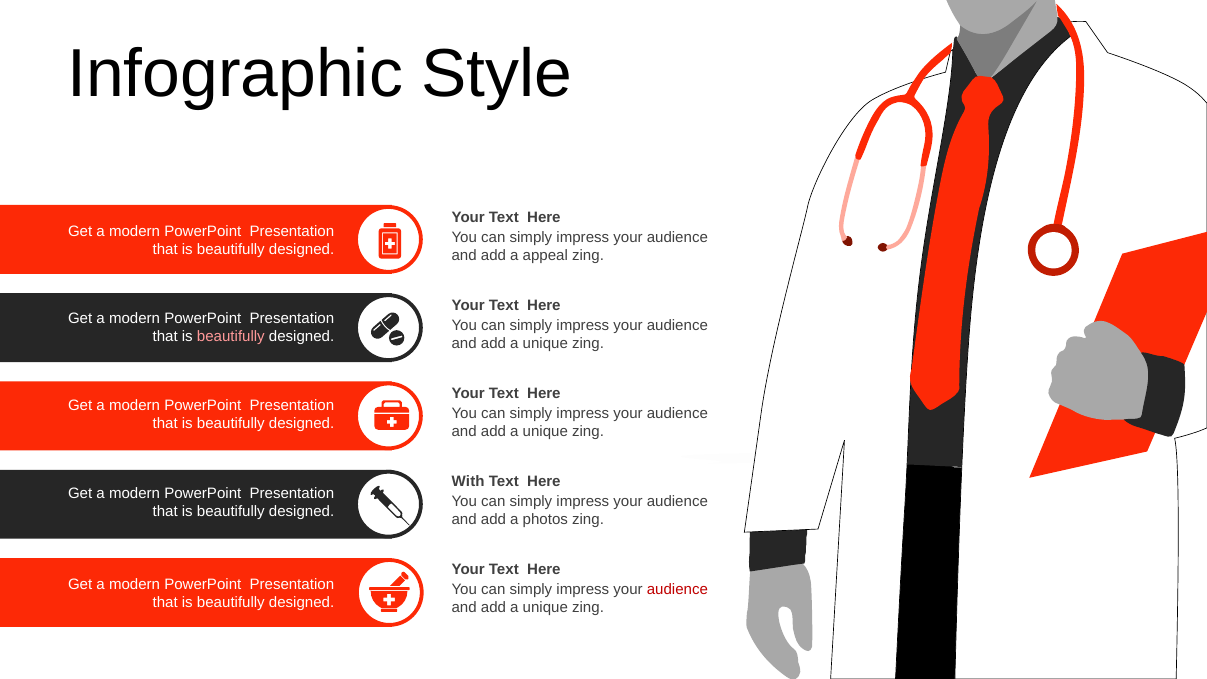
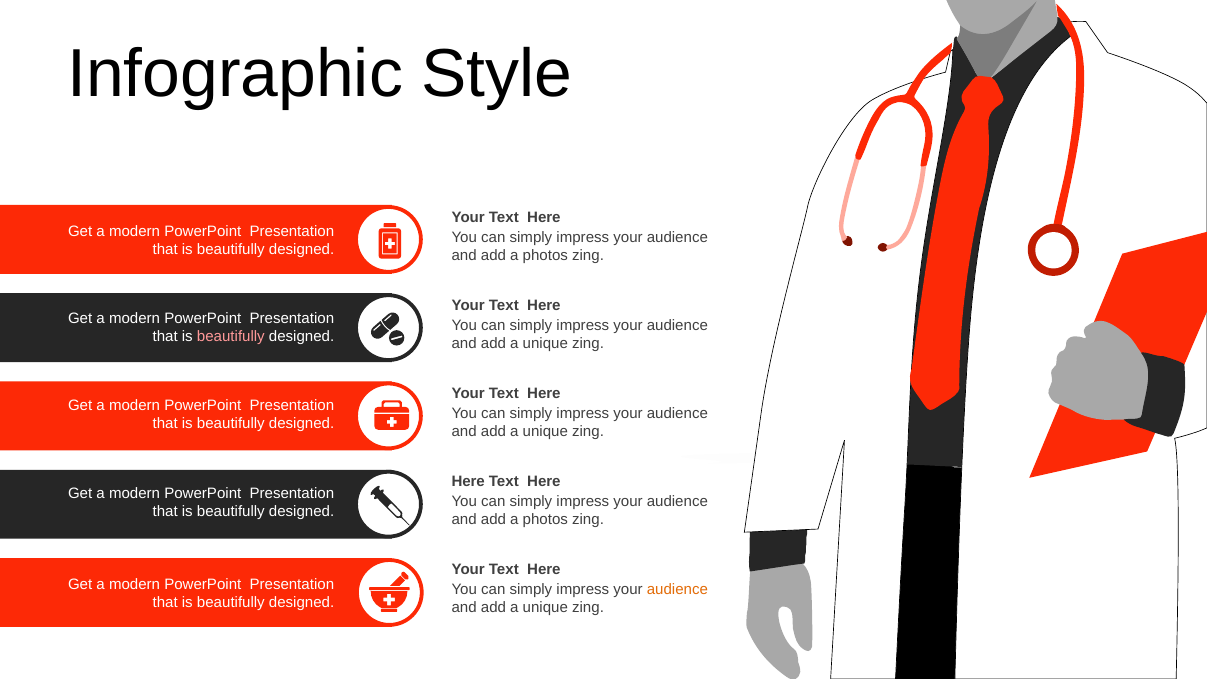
appeal at (545, 256): appeal -> photos
With at (468, 482): With -> Here
audience at (677, 590) colour: red -> orange
